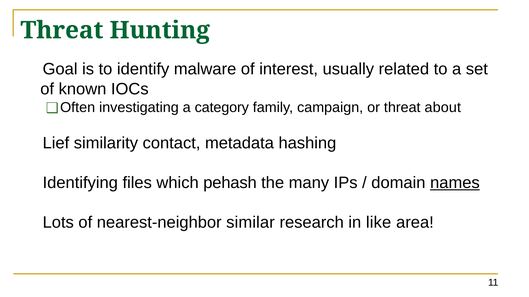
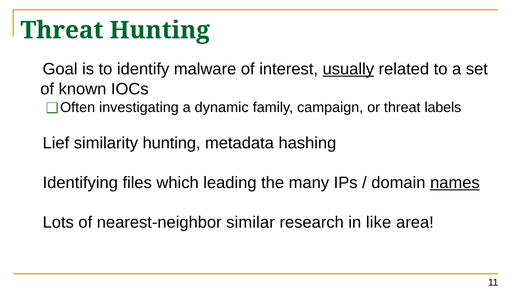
usually underline: none -> present
category: category -> dynamic
about: about -> labels
similarity contact: contact -> hunting
pehash: pehash -> leading
